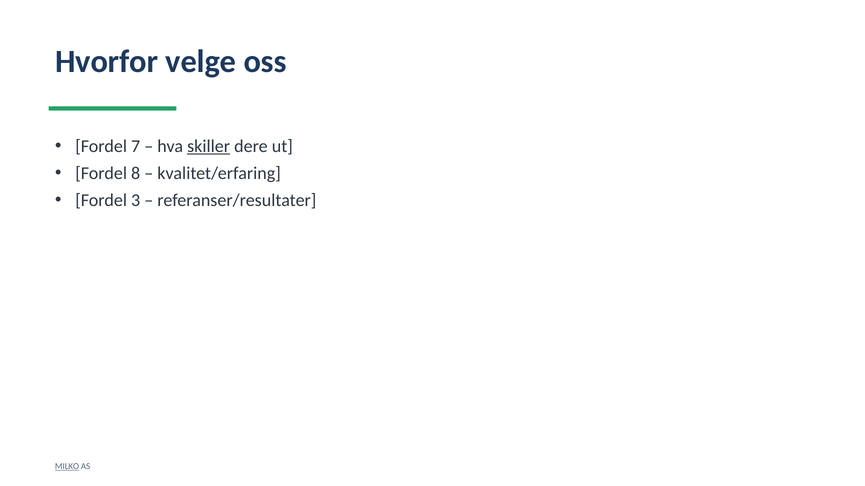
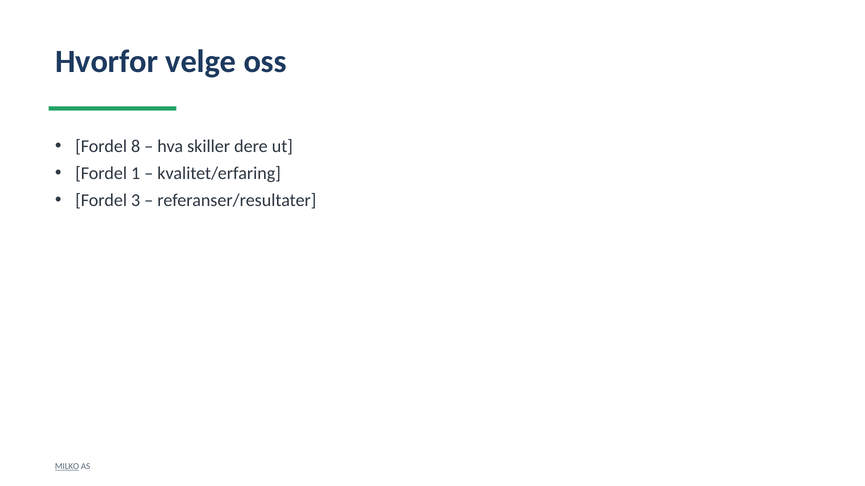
7: 7 -> 8
skiller underline: present -> none
8: 8 -> 1
